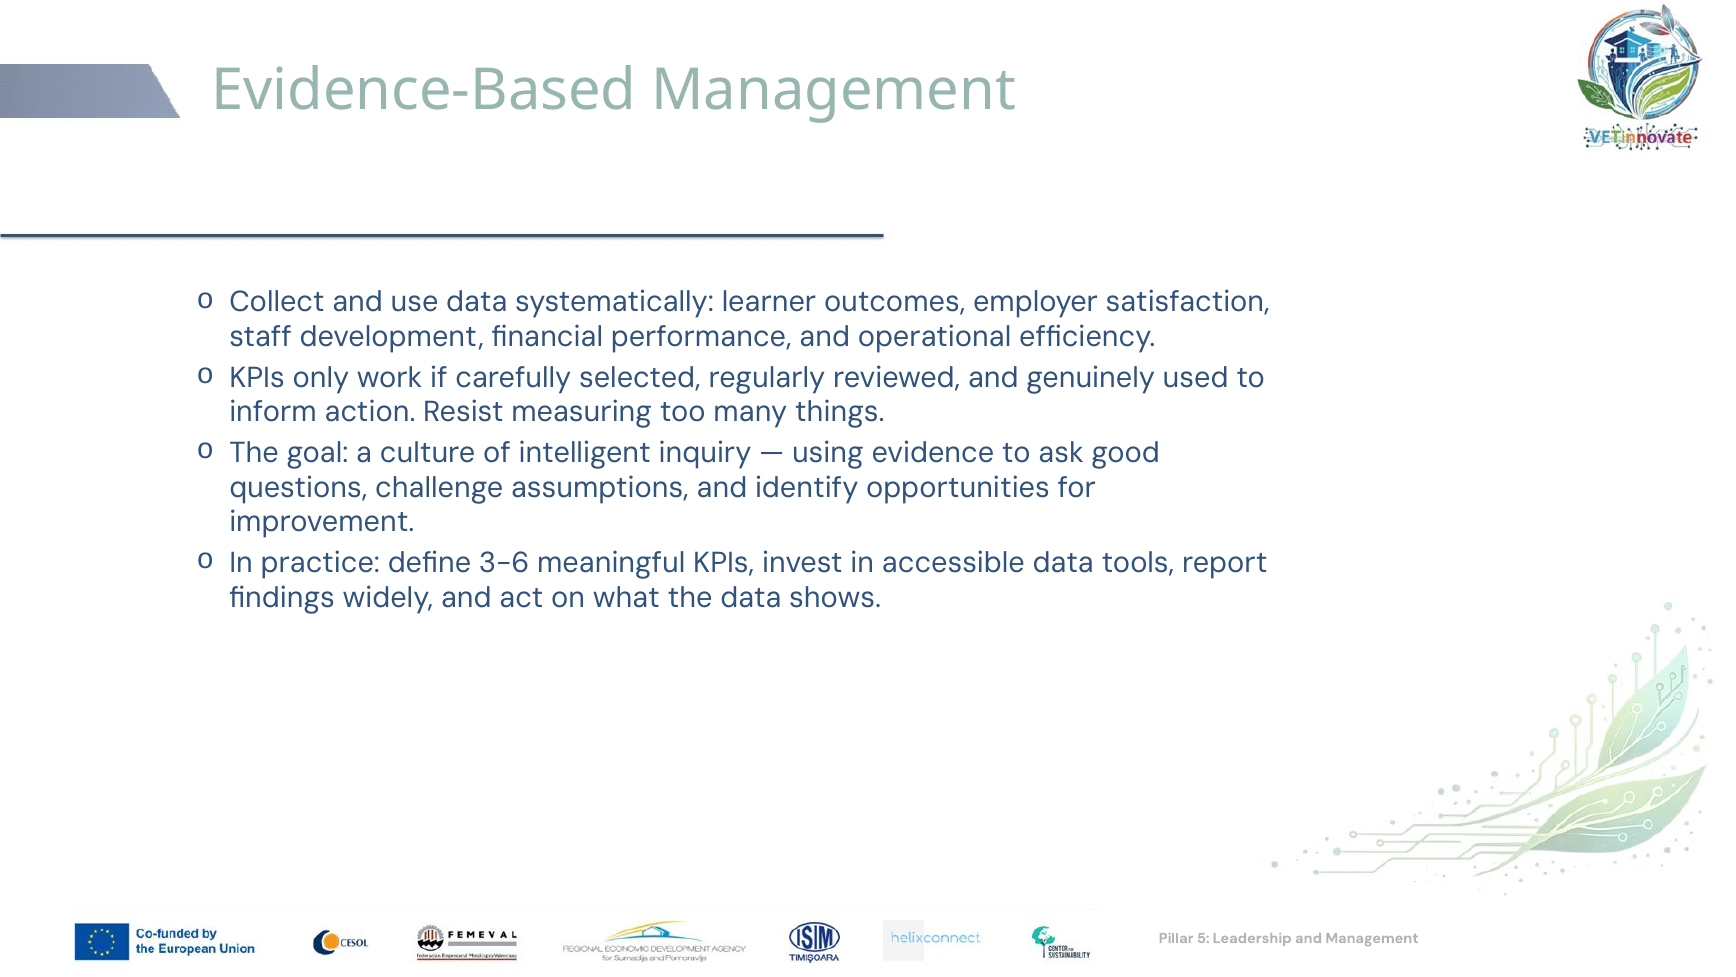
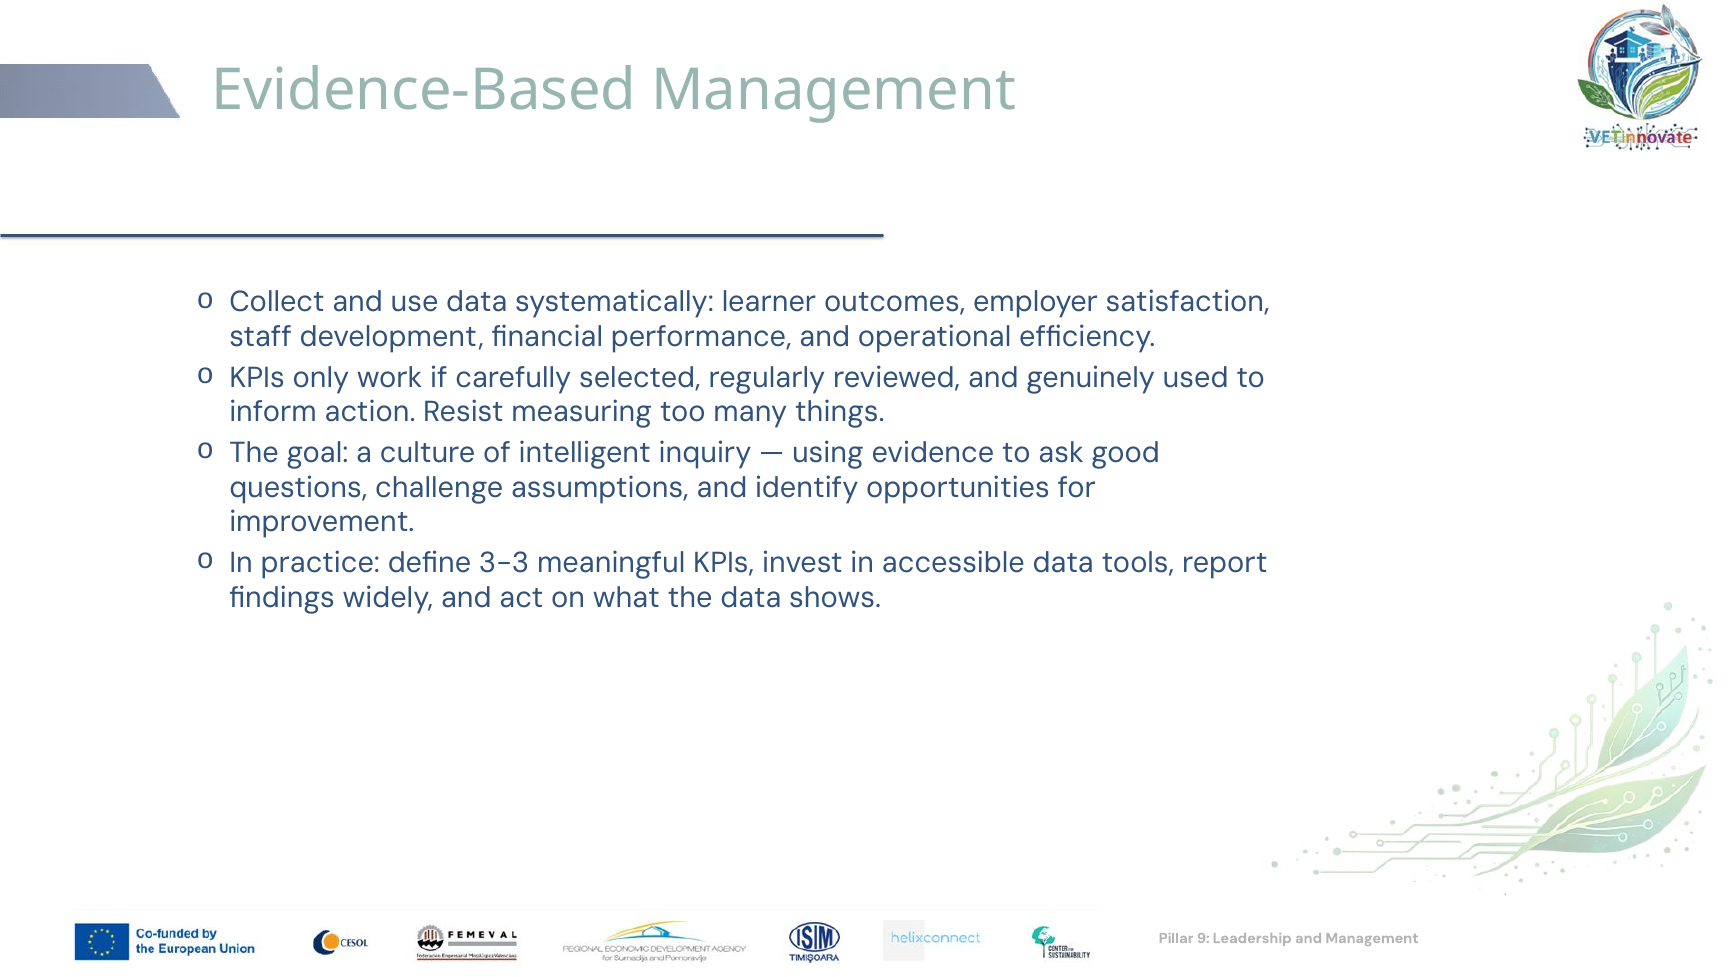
3-6: 3-6 -> 3-3
5: 5 -> 9
